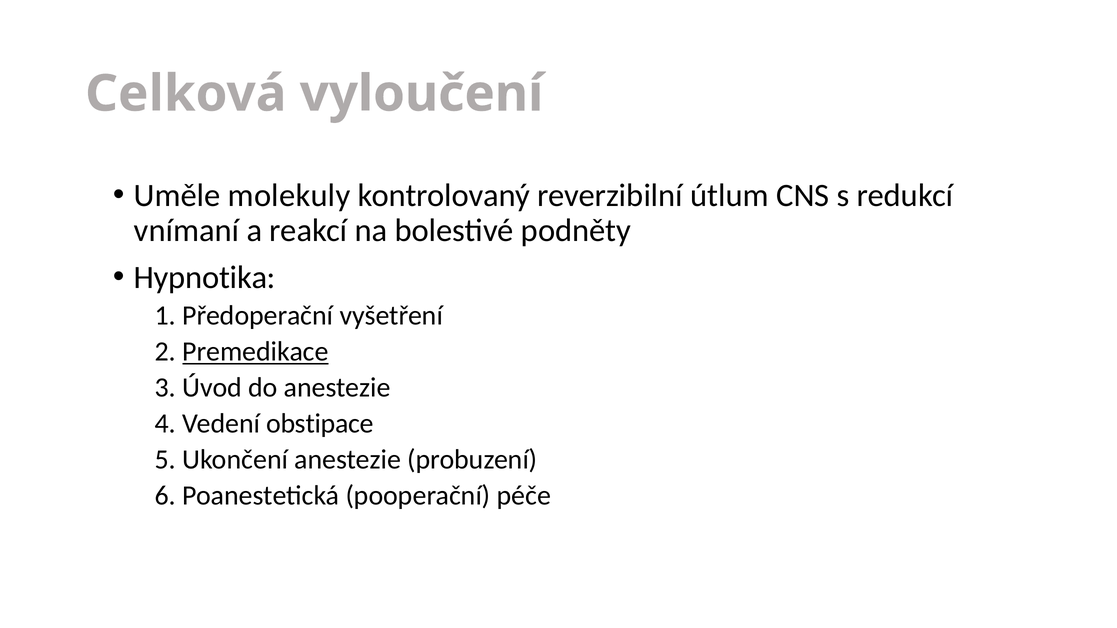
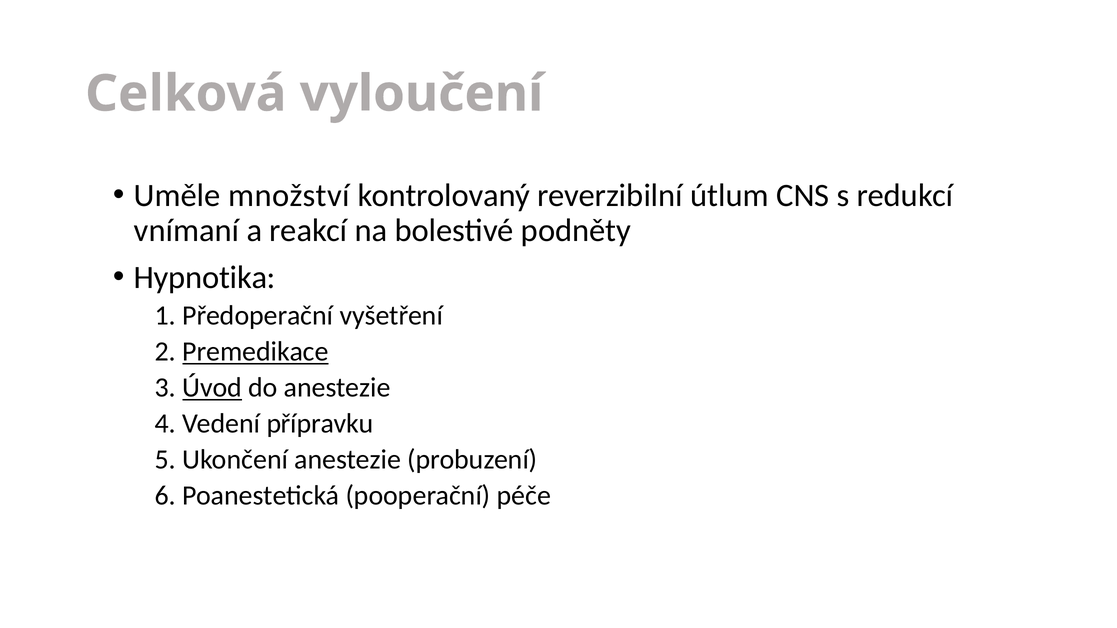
molekuly: molekuly -> množství
Úvod underline: none -> present
obstipace: obstipace -> přípravku
